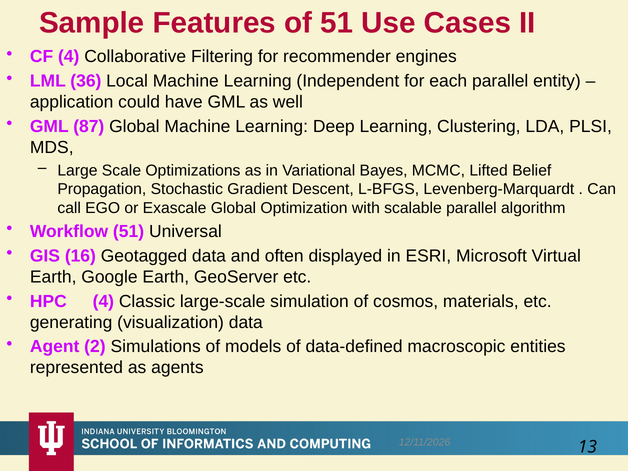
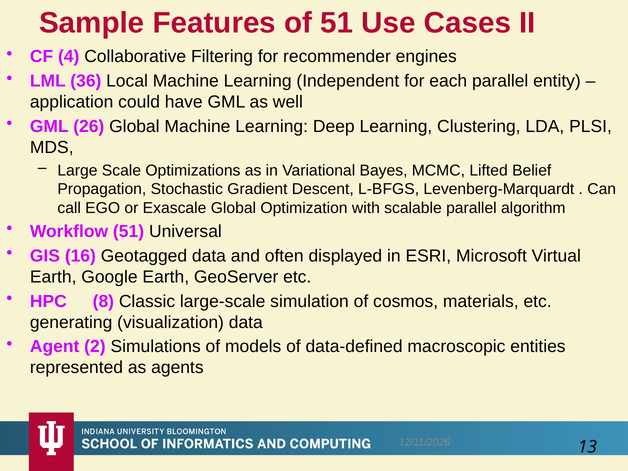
87: 87 -> 26
HPC 4: 4 -> 8
